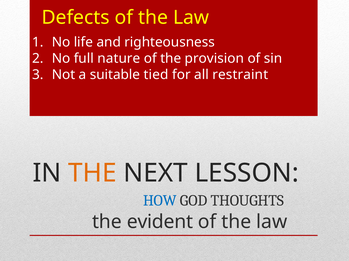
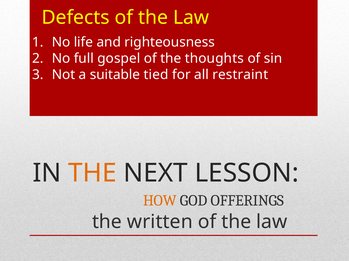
nature: nature -> gospel
provision: provision -> thoughts
HOW colour: blue -> orange
THOUGHTS: THOUGHTS -> OFFERINGS
evident: evident -> written
